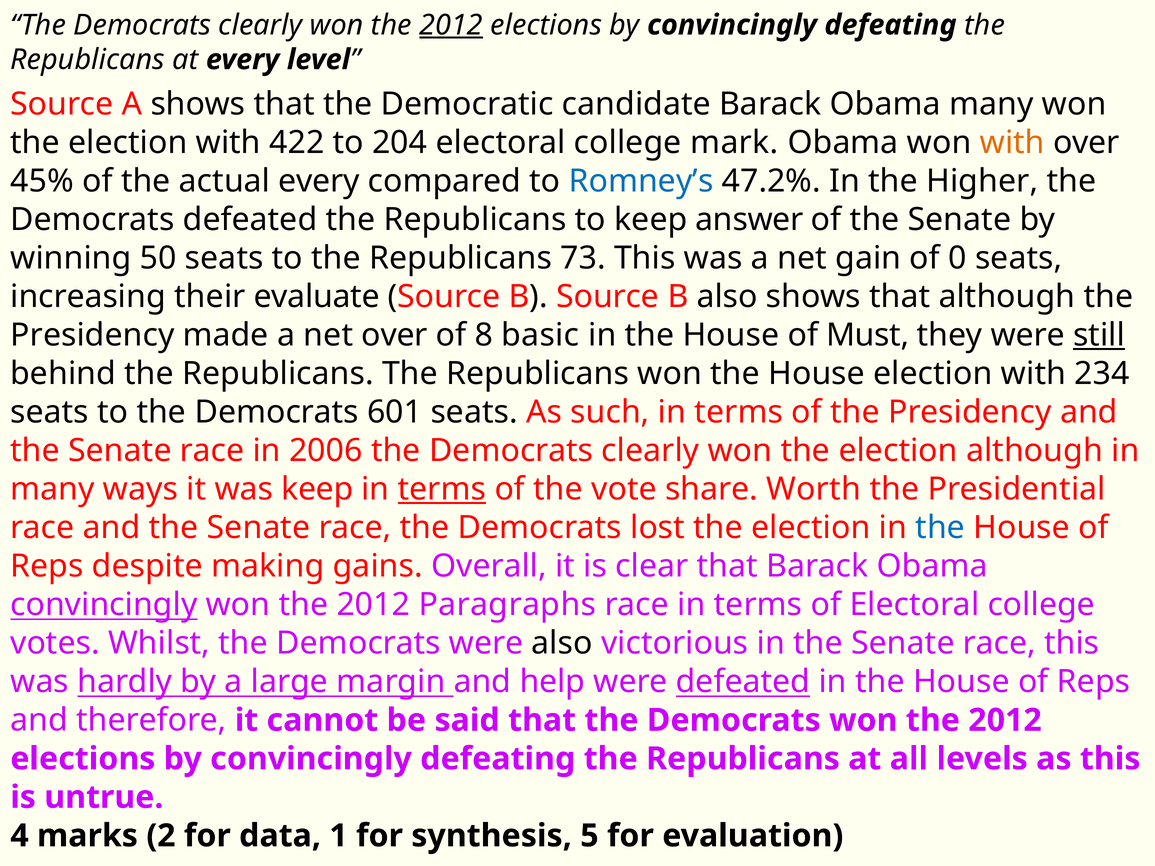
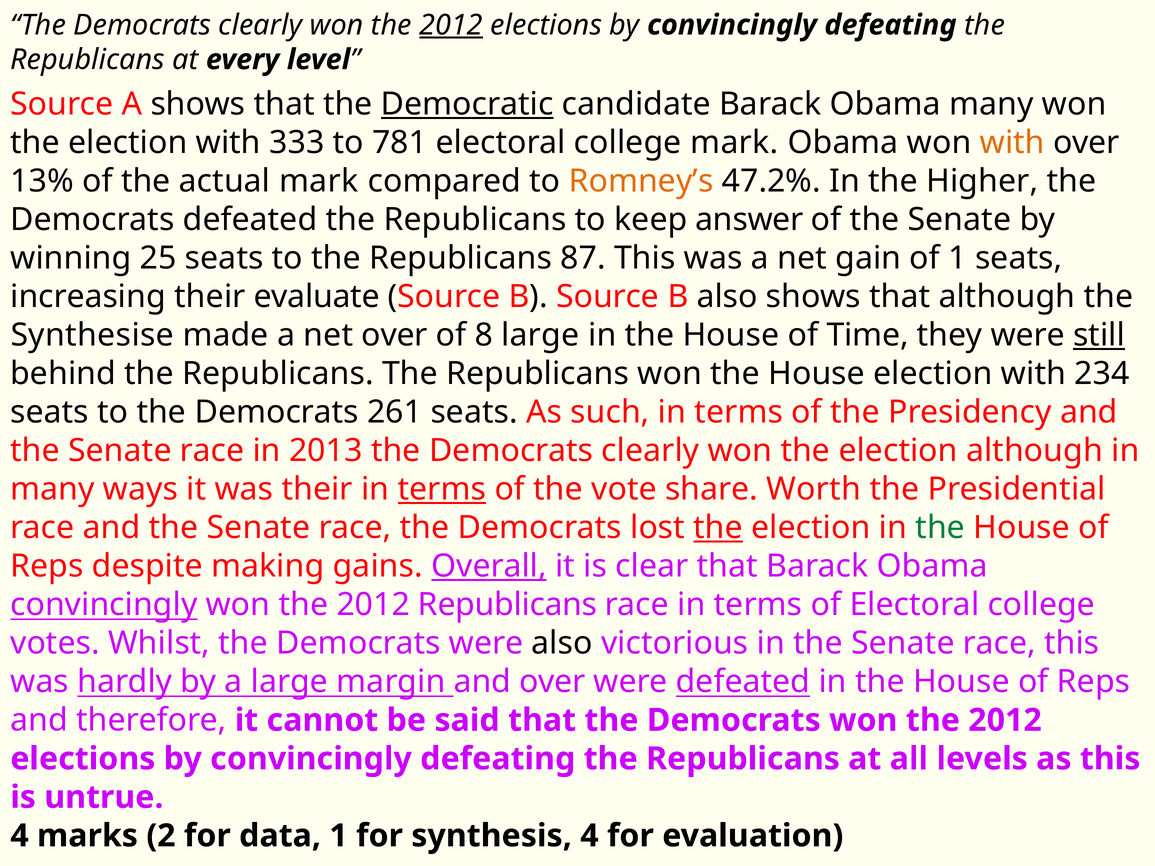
Democratic underline: none -> present
422: 422 -> 333
204: 204 -> 781
45%: 45% -> 13%
actual every: every -> mark
Romney’s colour: blue -> orange
50: 50 -> 25
73: 73 -> 87
of 0: 0 -> 1
Presidency at (92, 335): Presidency -> Synthesise
8 basic: basic -> large
Must: Must -> Time
601: 601 -> 261
2006: 2006 -> 2013
was keep: keep -> their
the at (718, 528) underline: none -> present
the at (940, 528) colour: blue -> green
Overall underline: none -> present
2012 Paragraphs: Paragraphs -> Republicans
and help: help -> over
synthesis 5: 5 -> 4
